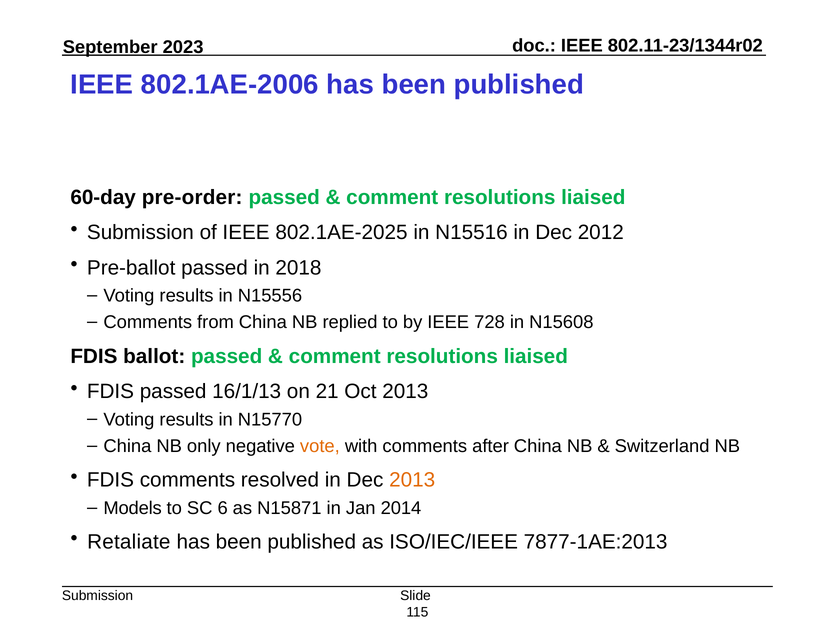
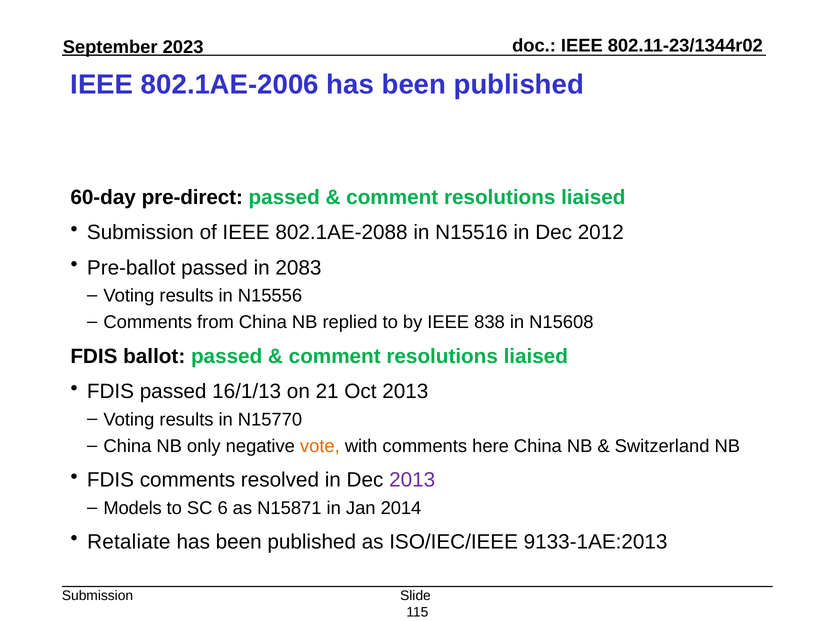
pre-order: pre-order -> pre-direct
802.1AE-2025: 802.1AE-2025 -> 802.1AE-2088
2018: 2018 -> 2083
728: 728 -> 838
after: after -> here
2013 at (412, 480) colour: orange -> purple
7877-1AE:2013: 7877-1AE:2013 -> 9133-1AE:2013
